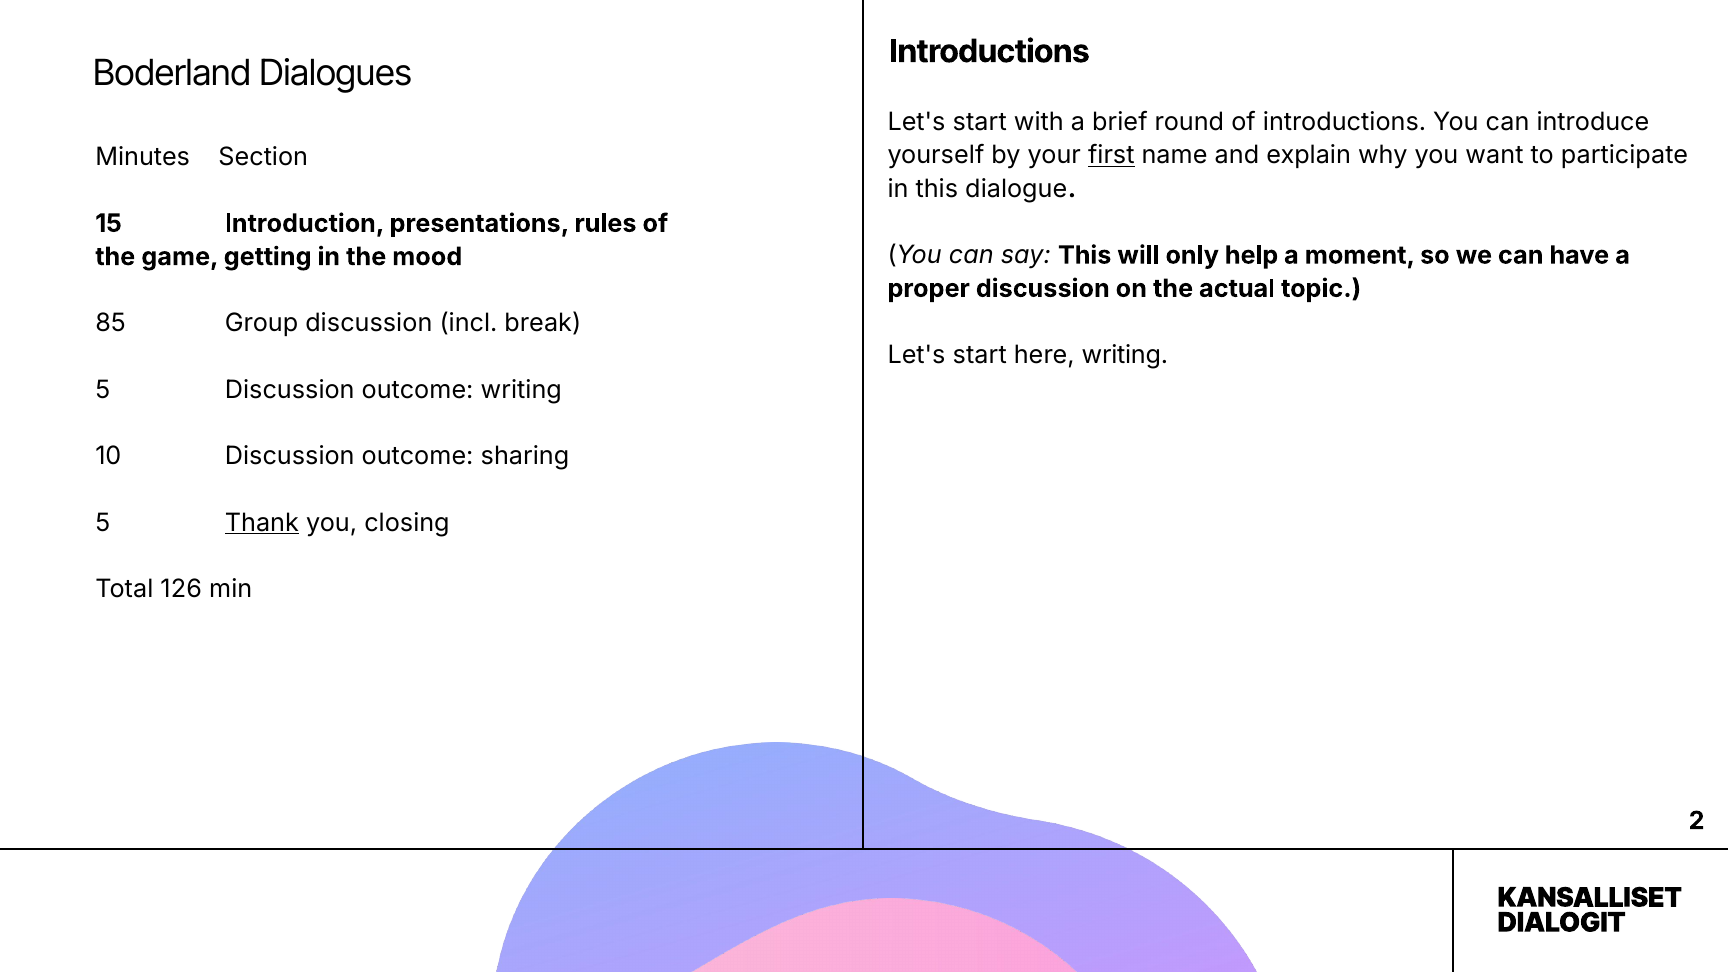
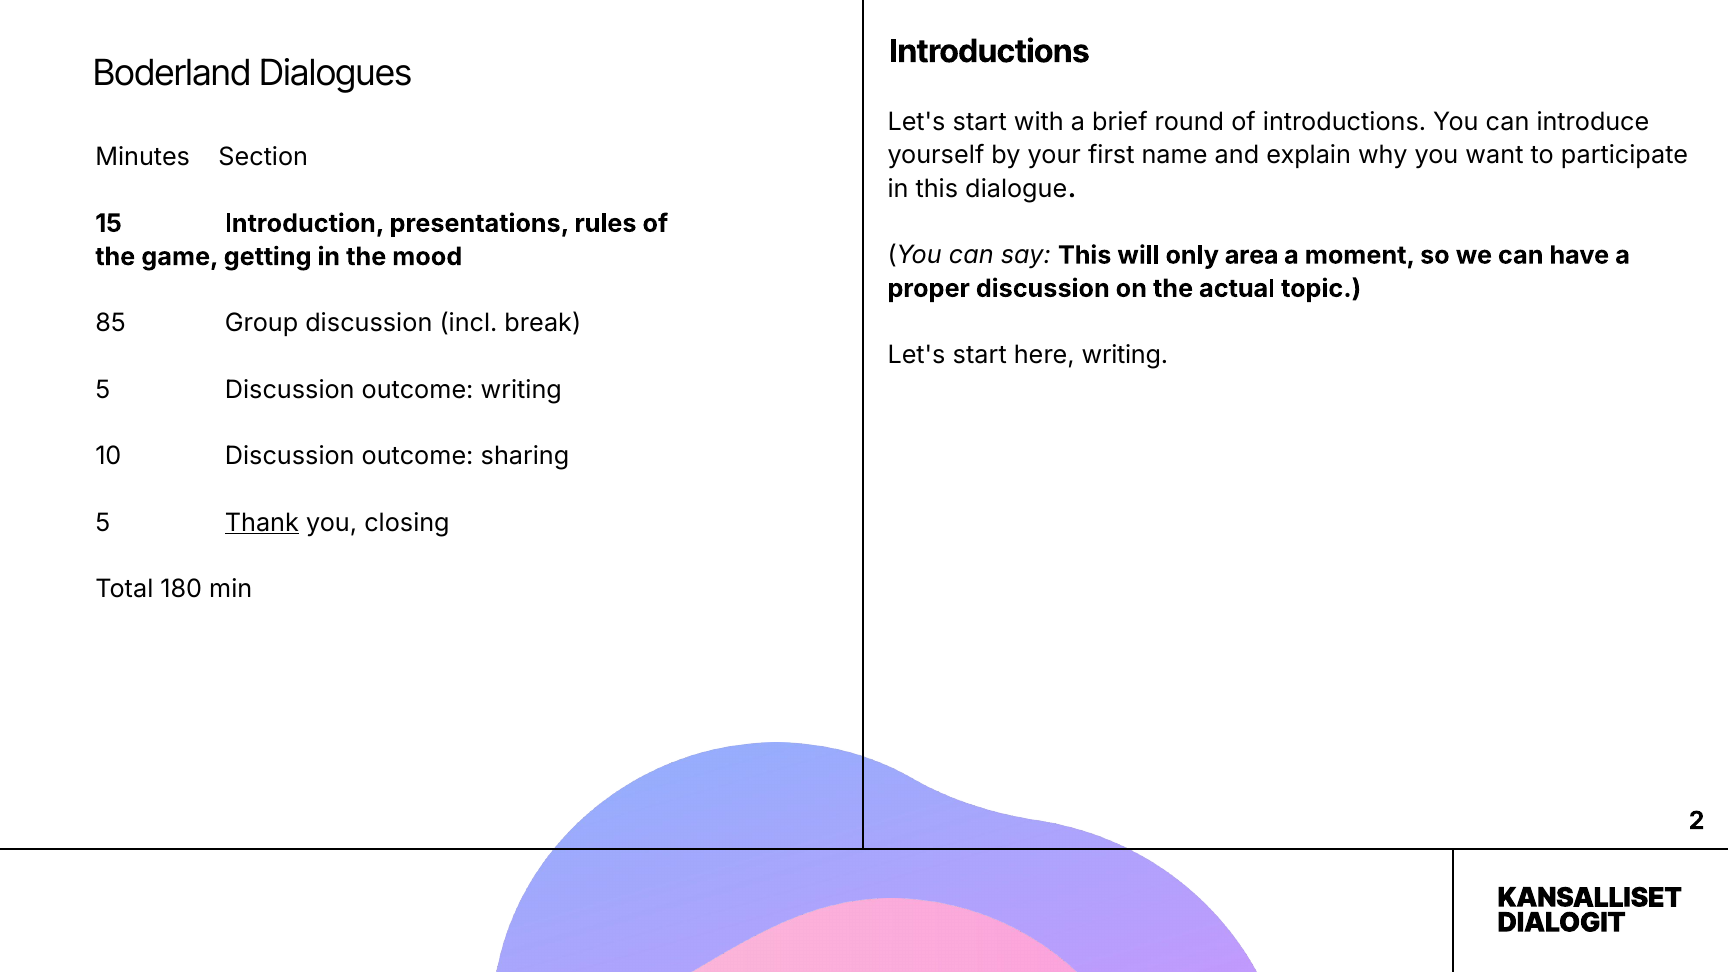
first underline: present -> none
help: help -> area
126: 126 -> 180
